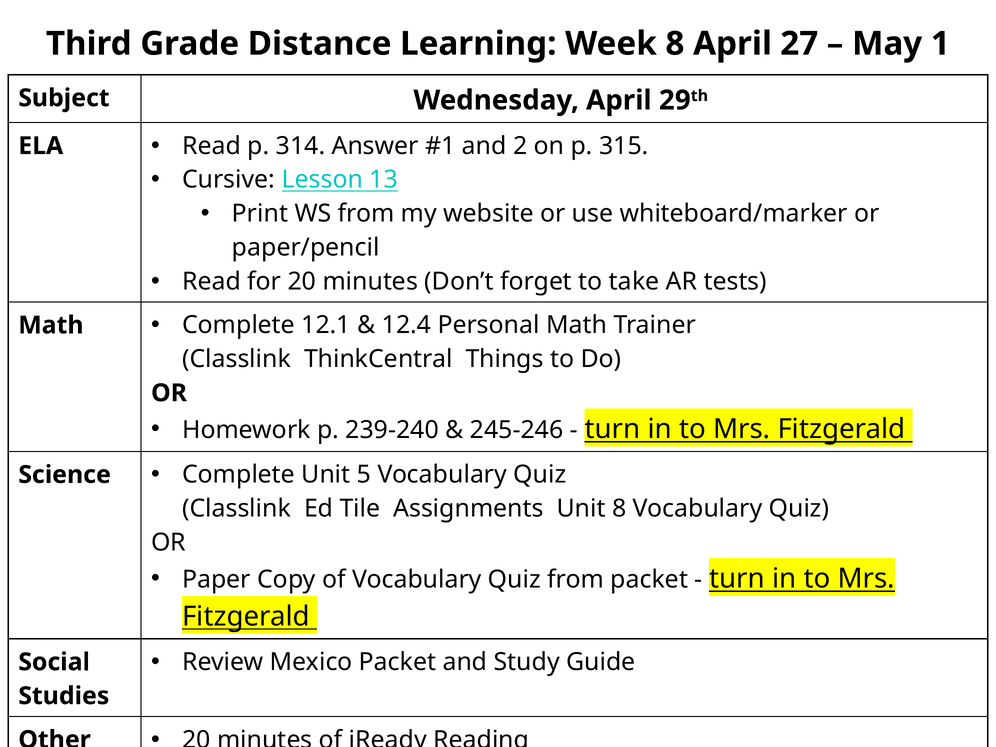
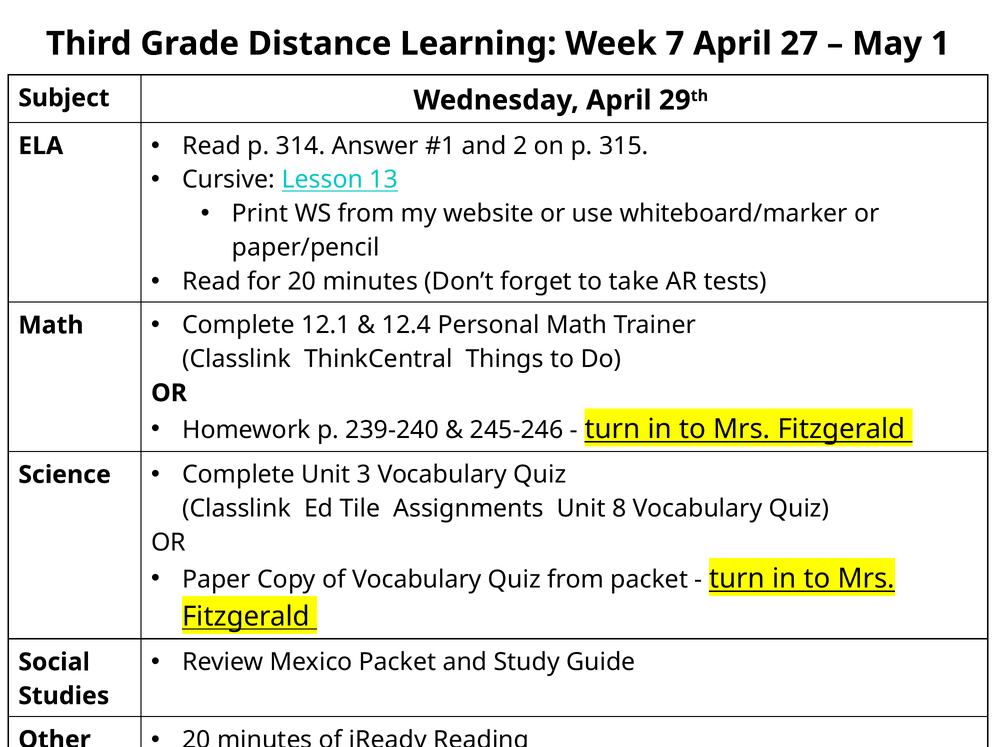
Week 8: 8 -> 7
5: 5 -> 3
